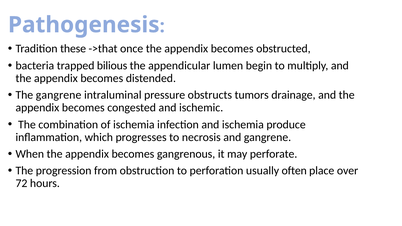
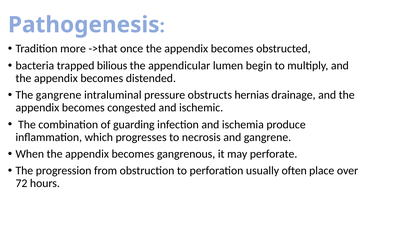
these: these -> more
tumors: tumors -> hernias
of ischemia: ischemia -> guarding
